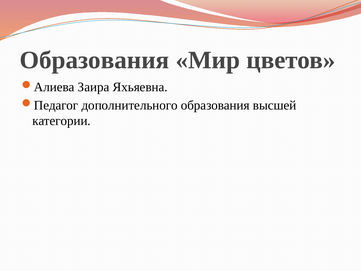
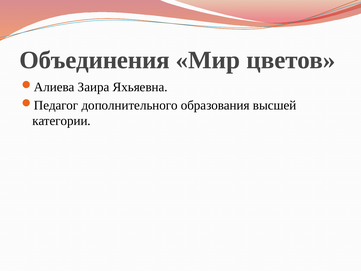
Образования at (94, 60): Образования -> Объединения
